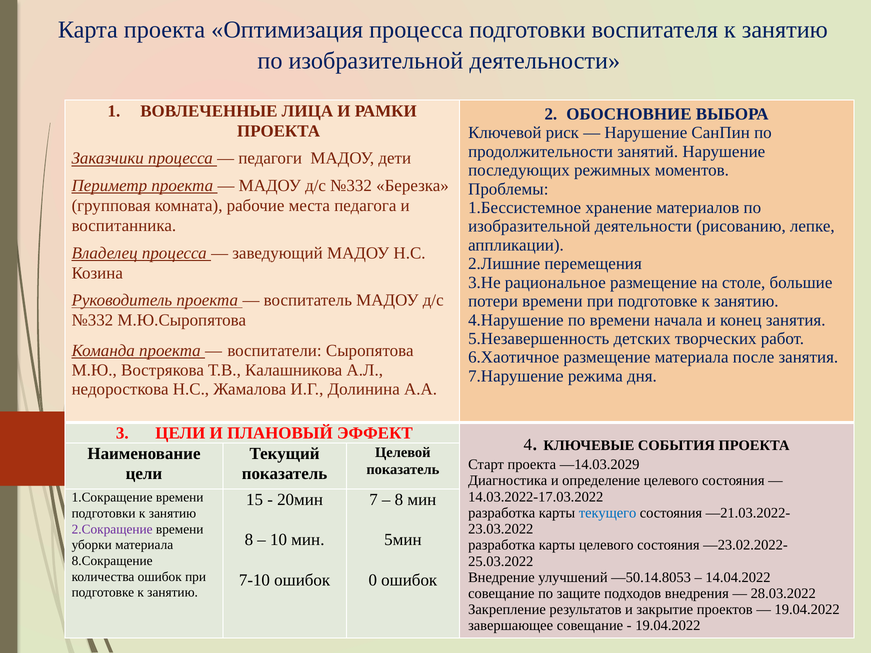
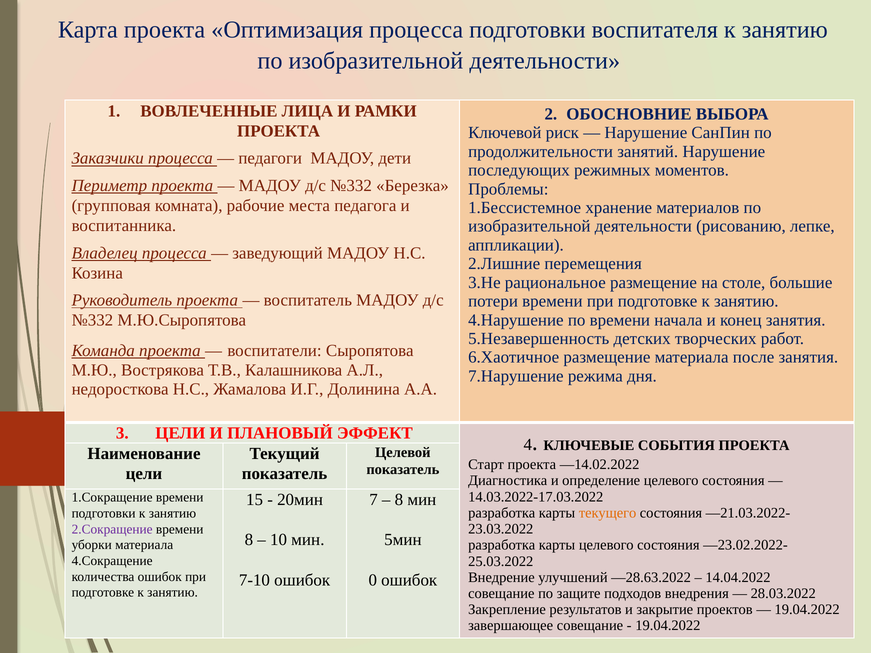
—14.03.2029: —14.03.2029 -> —14.02.2022
текущего colour: blue -> orange
8.Сокращение: 8.Сокращение -> 4.Сокращение
—50.14.8053: —50.14.8053 -> —28.63.2022
